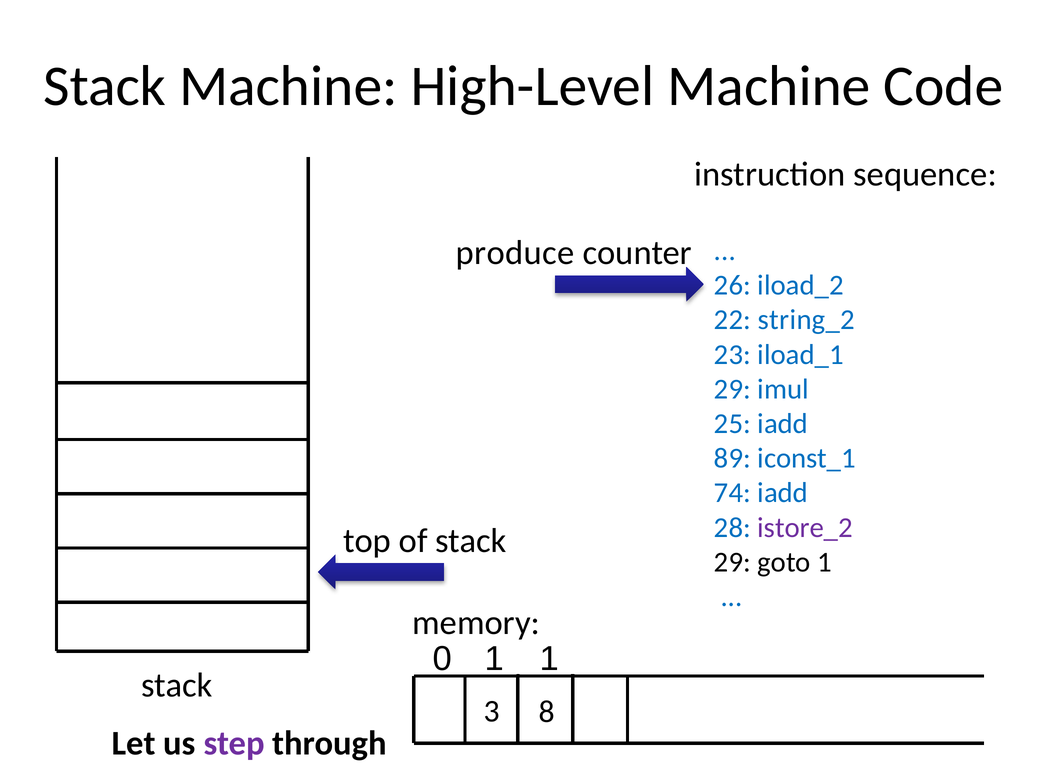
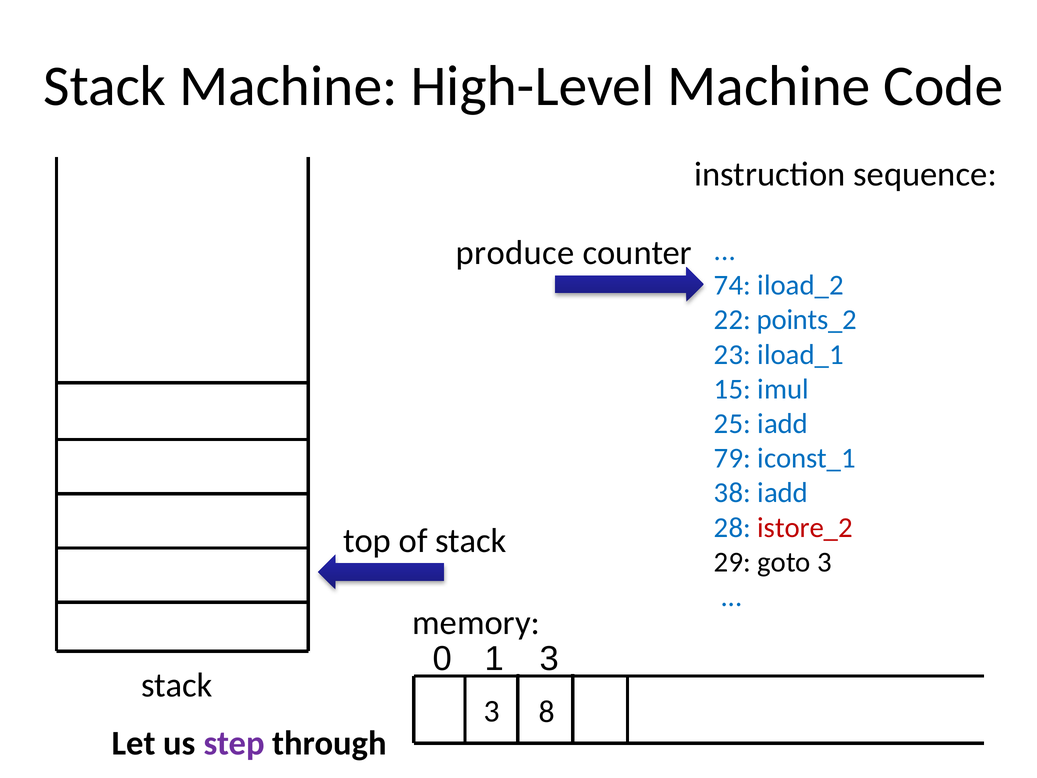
26: 26 -> 74
string_2: string_2 -> points_2
29 at (732, 389): 29 -> 15
89: 89 -> 79
74: 74 -> 38
istore_2 colour: purple -> red
goto 1: 1 -> 3
1 1: 1 -> 3
